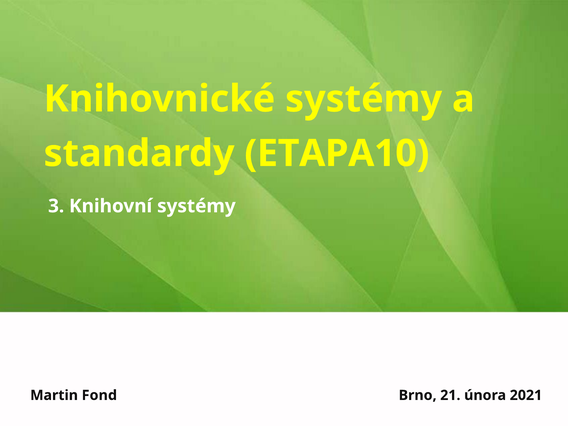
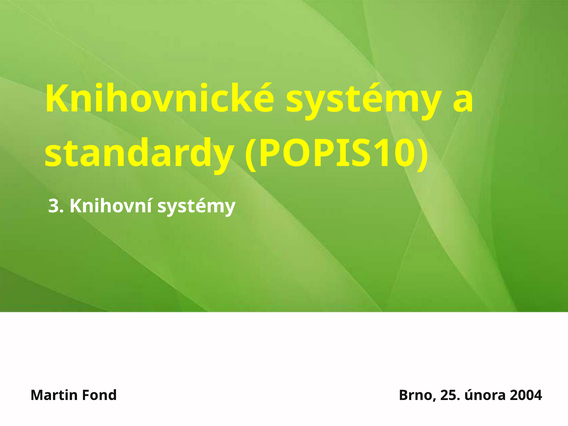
ETAPA10: ETAPA10 -> POPIS10
21: 21 -> 25
2021: 2021 -> 2004
